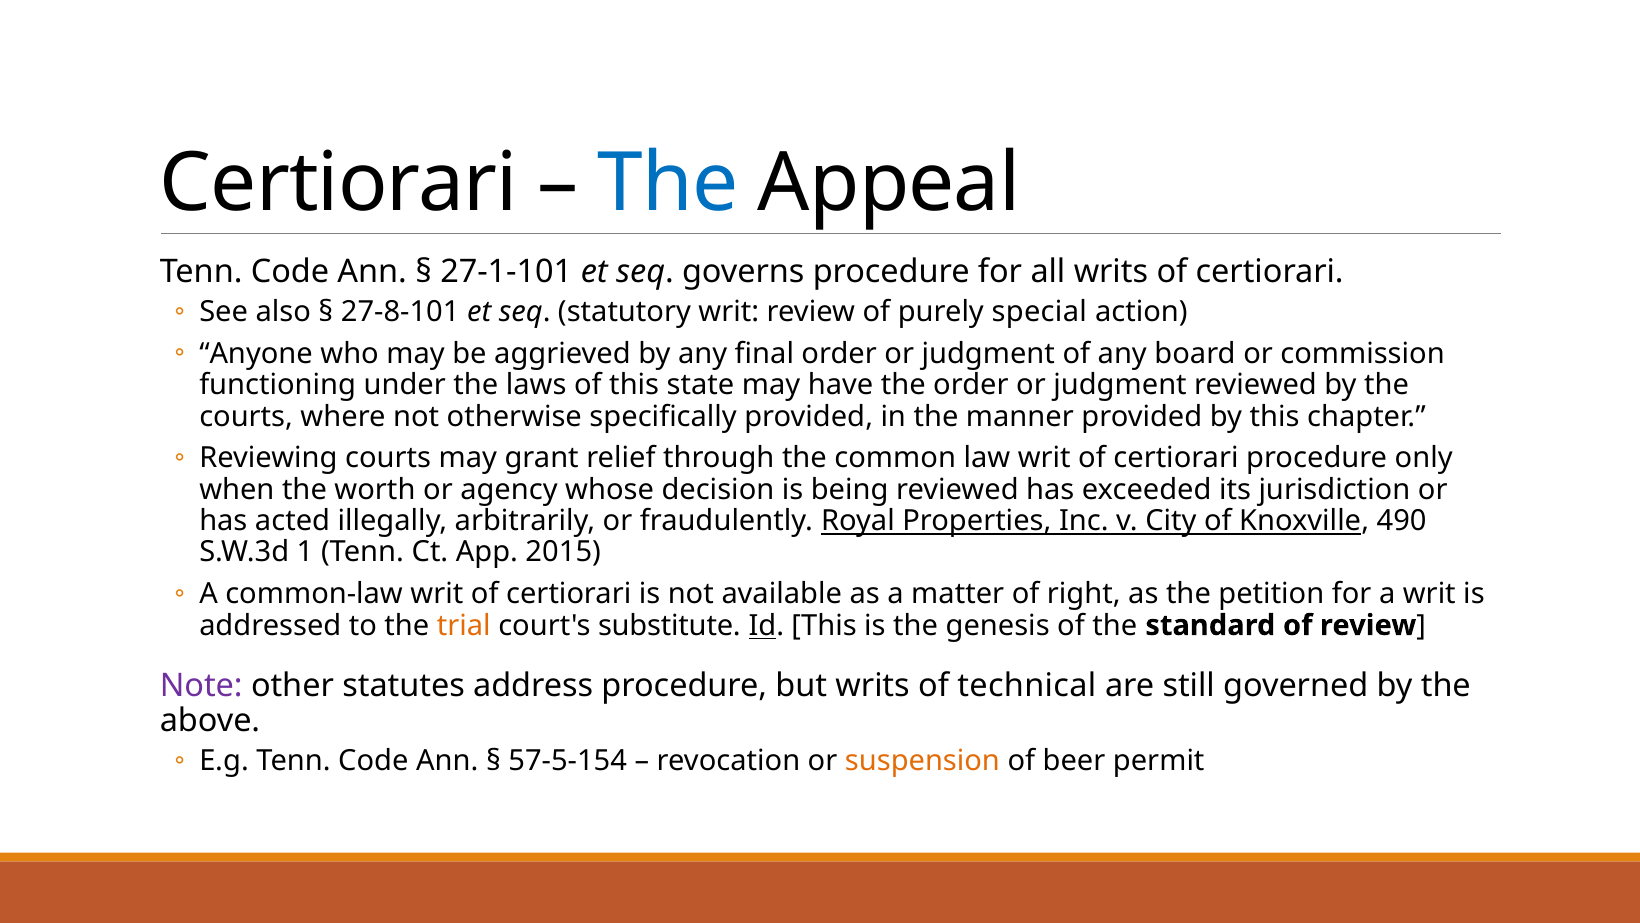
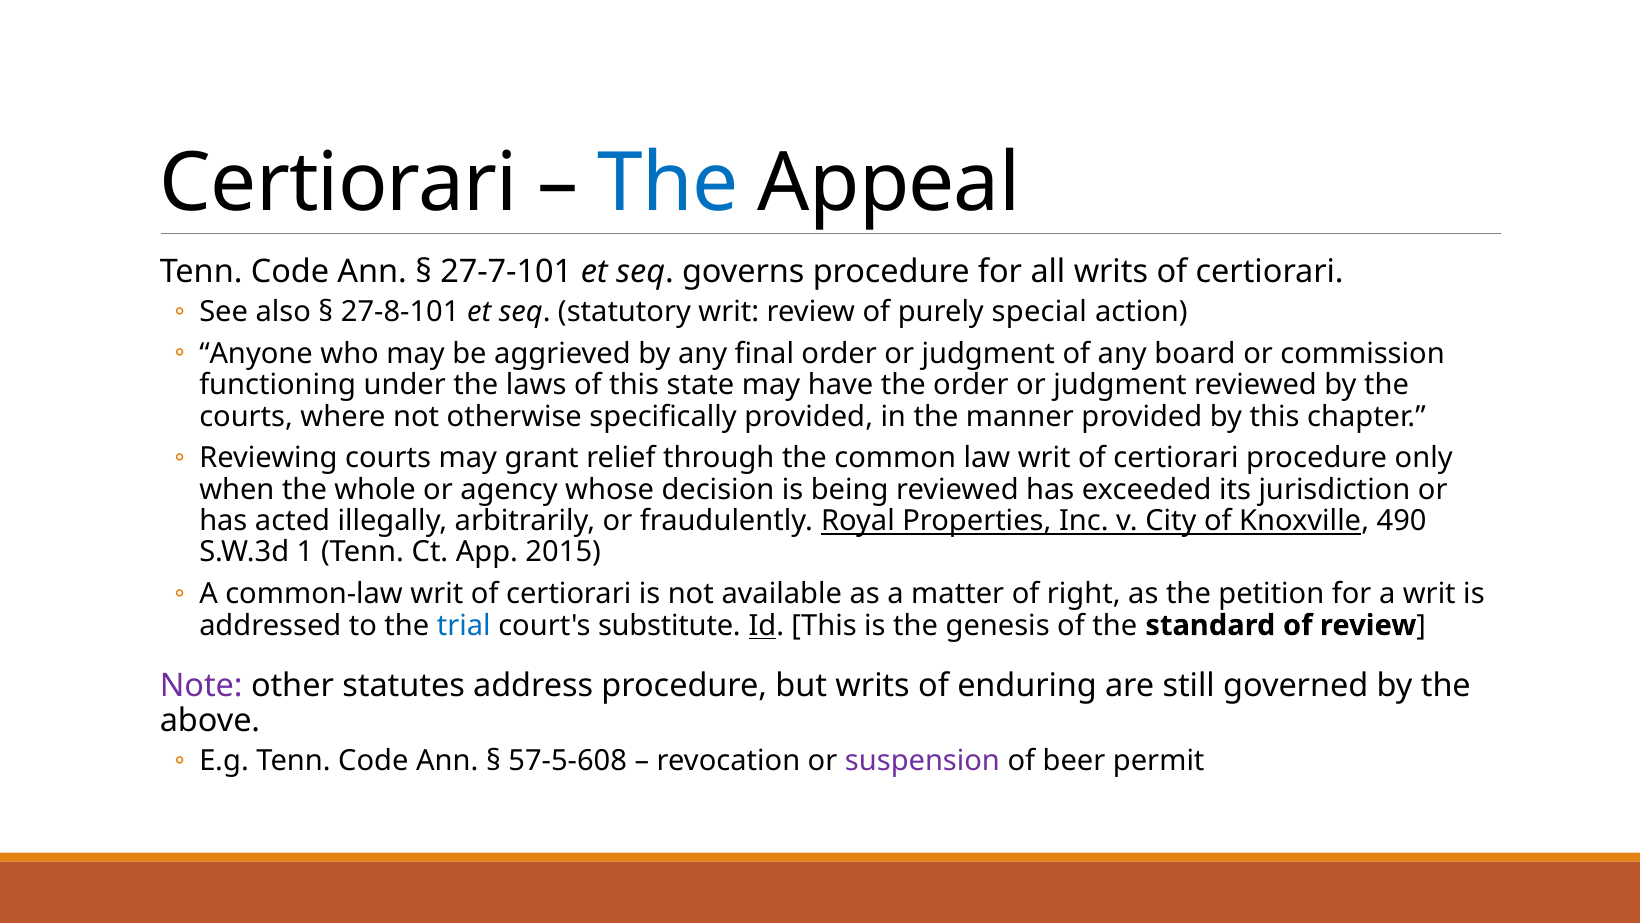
27-1-101: 27-1-101 -> 27-7-101
worth: worth -> whole
trial colour: orange -> blue
technical: technical -> enduring
57-5-154: 57-5-154 -> 57-5-608
suspension colour: orange -> purple
